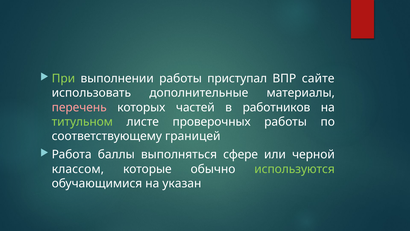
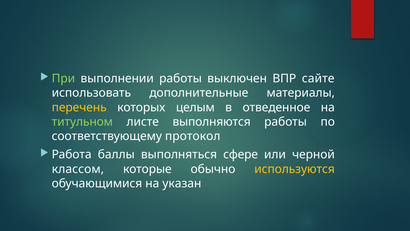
приступал: приступал -> выключен
перечень colour: pink -> yellow
частей: частей -> целым
работников: работников -> отведенное
проверочных: проверочных -> выполняются
границей: границей -> протокол
используются colour: light green -> yellow
